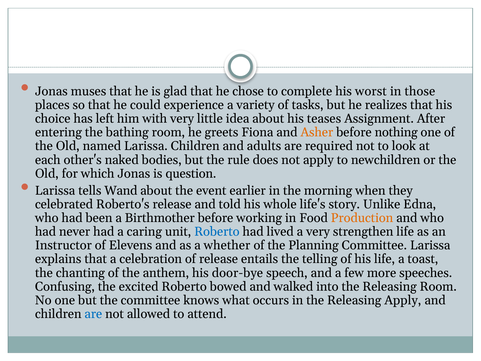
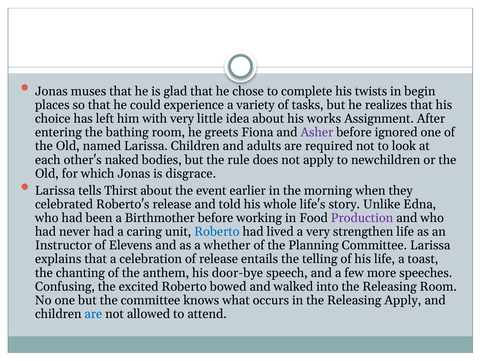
worst: worst -> twists
those: those -> begin
teases: teases -> works
Asher colour: orange -> purple
nothing: nothing -> ignored
question: question -> disgrace
Wand: Wand -> Thirst
Production colour: orange -> purple
